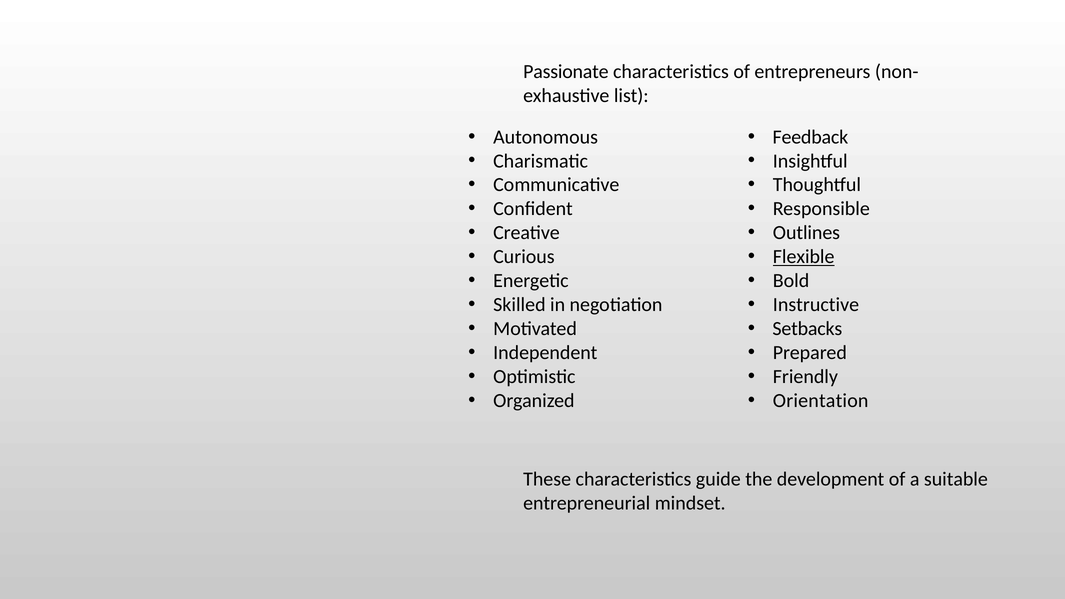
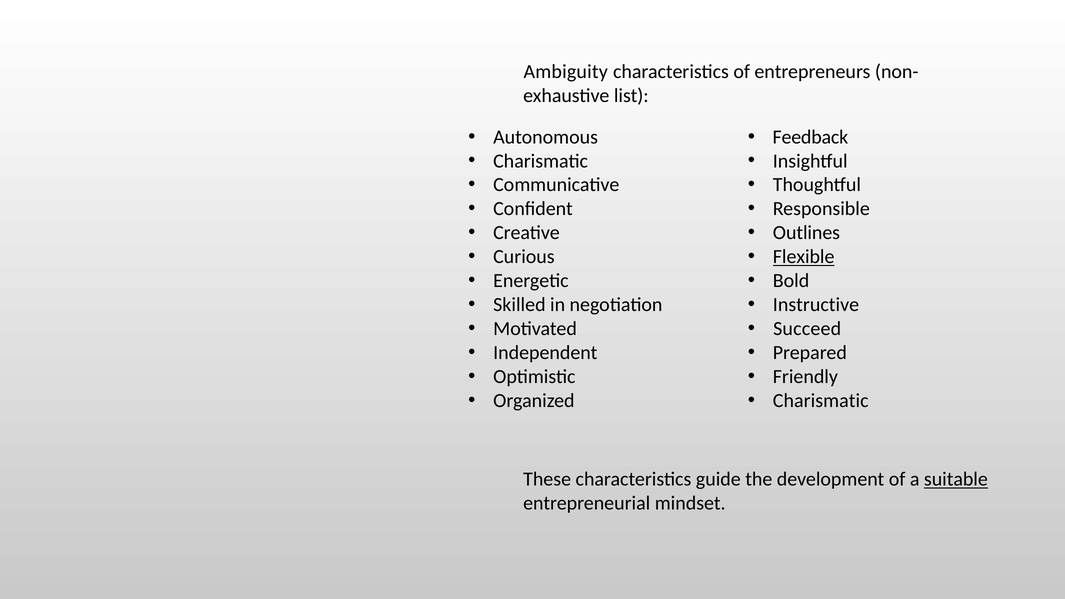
Passionate: Passionate -> Ambiguity
Setbacks: Setbacks -> Succeed
Orientation at (821, 401): Orientation -> Charismatic
suitable underline: none -> present
